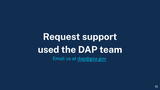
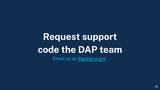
used: used -> code
